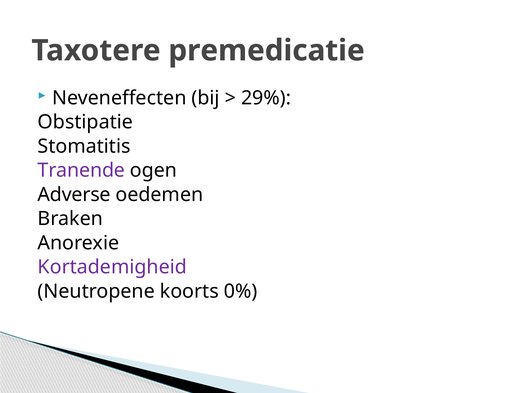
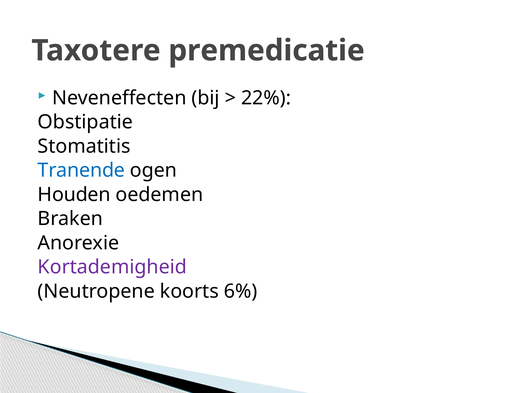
29%: 29% -> 22%
Tranende colour: purple -> blue
Adverse: Adverse -> Houden
0%: 0% -> 6%
